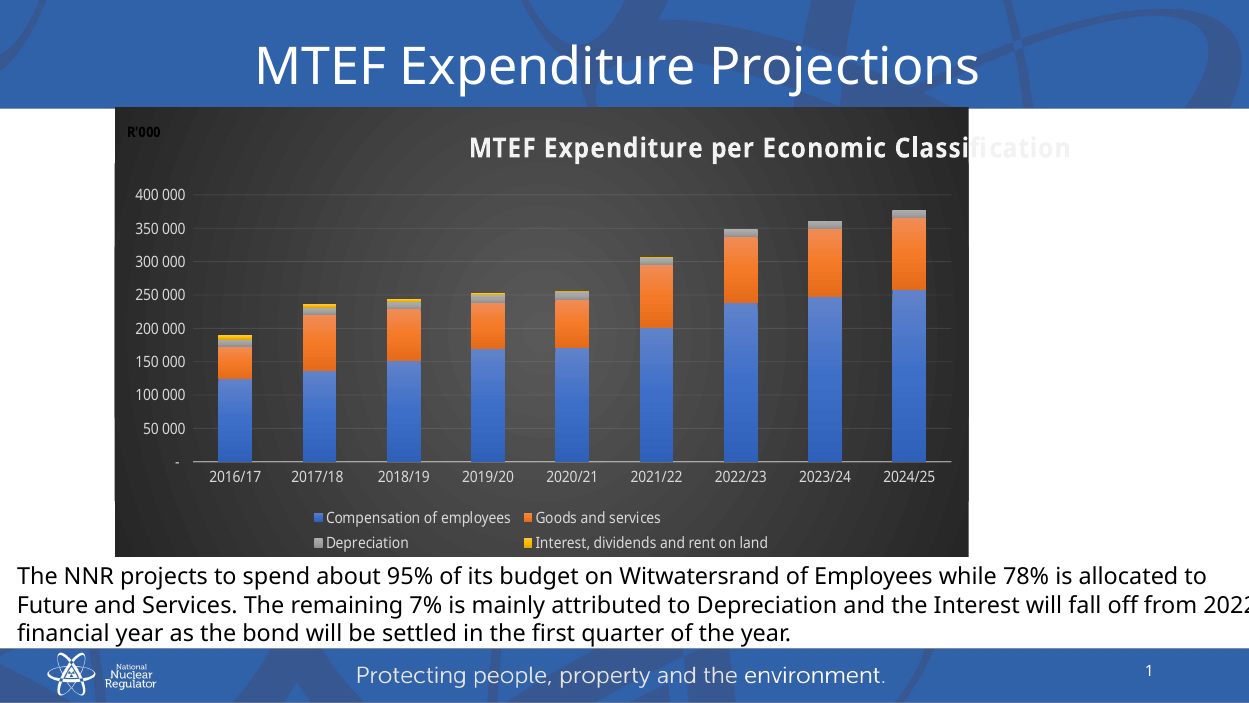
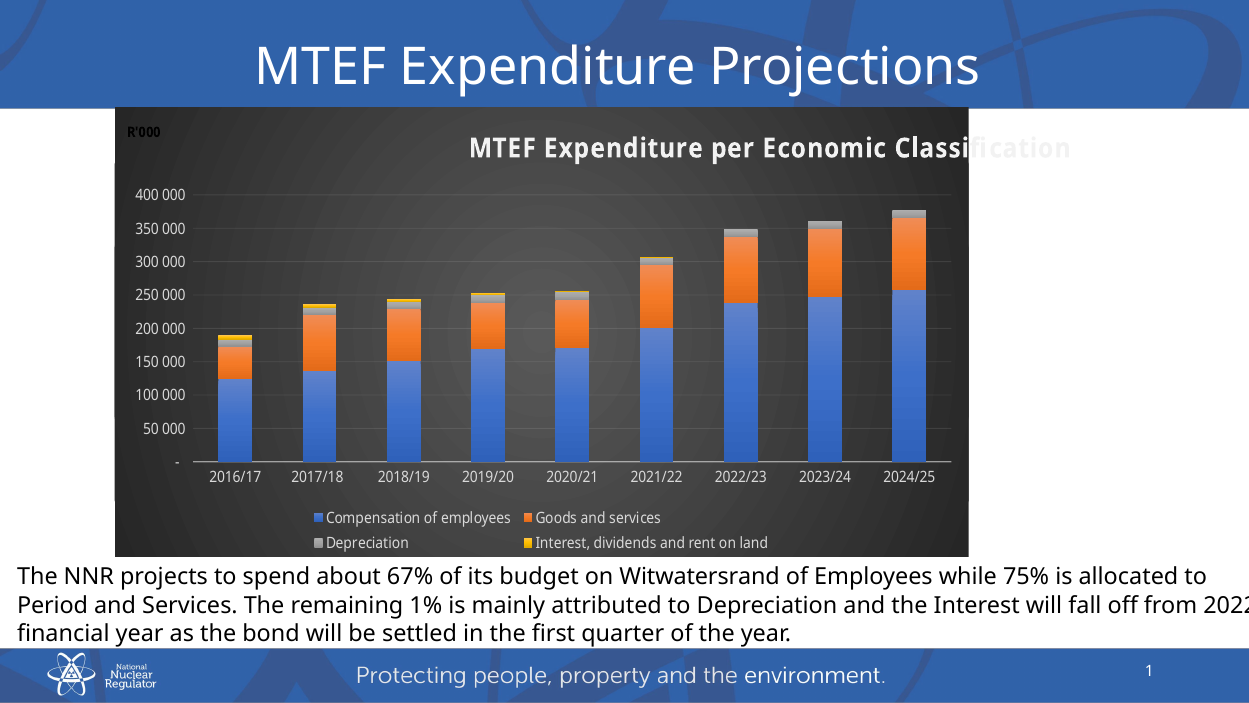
95%: 95% -> 67%
78%: 78% -> 75%
Future: Future -> Period
7%: 7% -> 1%
